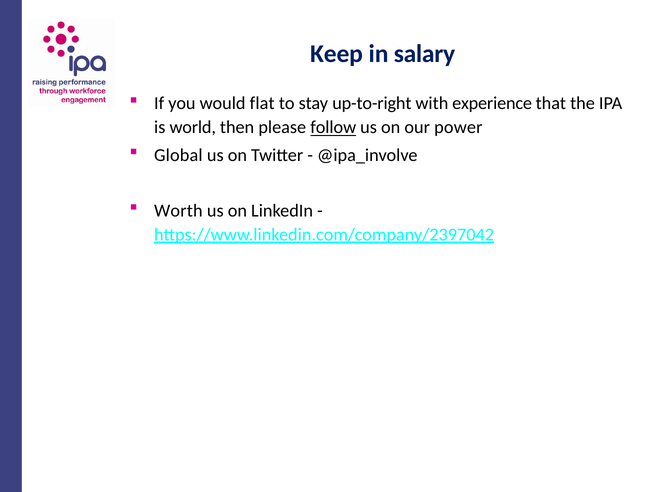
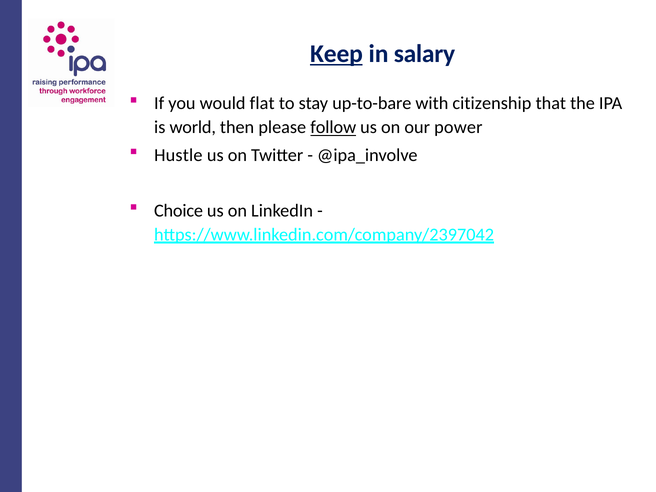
Keep underline: none -> present
up-to-right: up-to-right -> up-to-bare
experience: experience -> citizenship
Global: Global -> Hustle
Worth: Worth -> Choice
